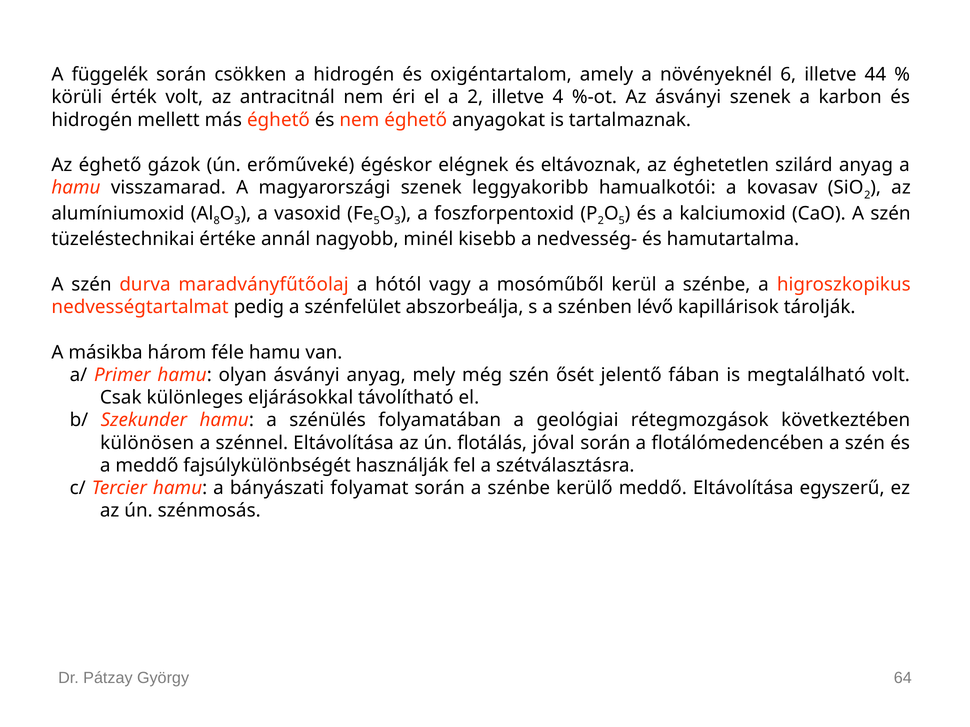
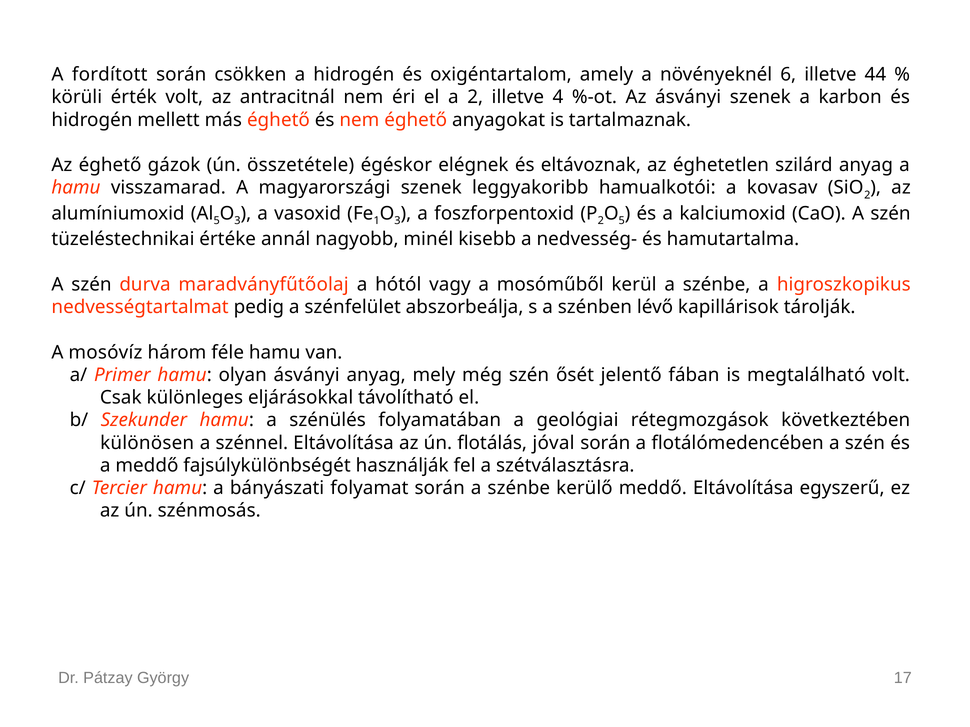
függelék: függelék -> fordított
erőműveké: erőműveké -> összetétele
8 at (217, 221): 8 -> 5
5 at (377, 221): 5 -> 1
másikba: másikba -> mosóvíz
64: 64 -> 17
